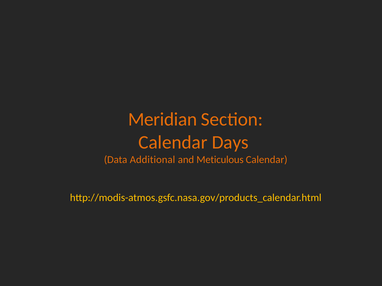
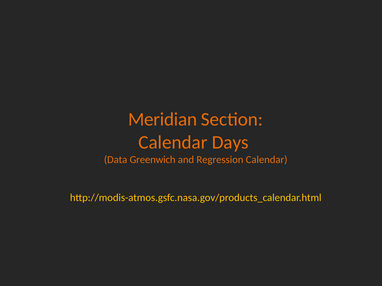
Additional: Additional -> Greenwich
Meticulous: Meticulous -> Regression
